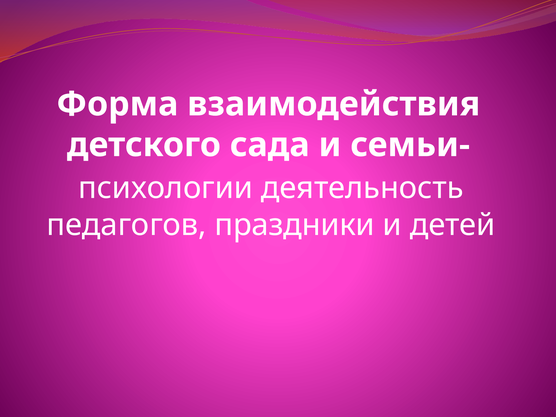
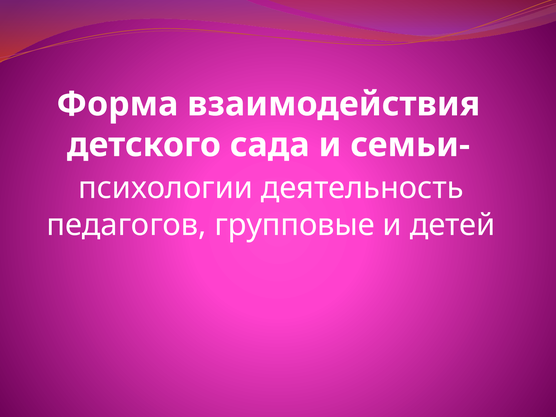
праздники: праздники -> групповые
